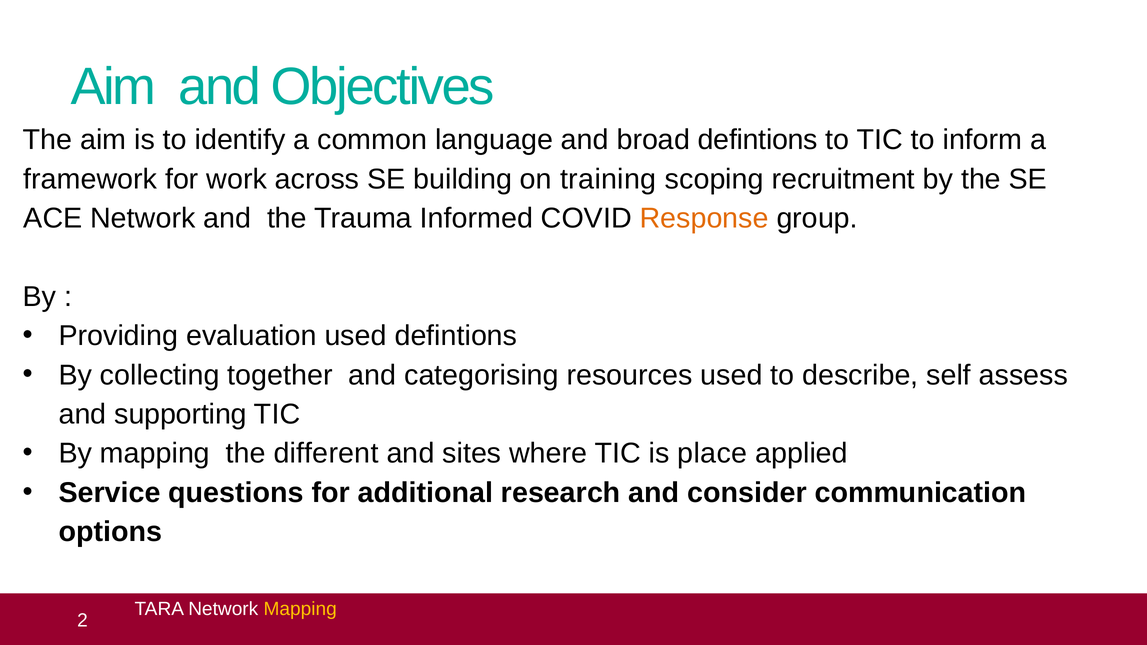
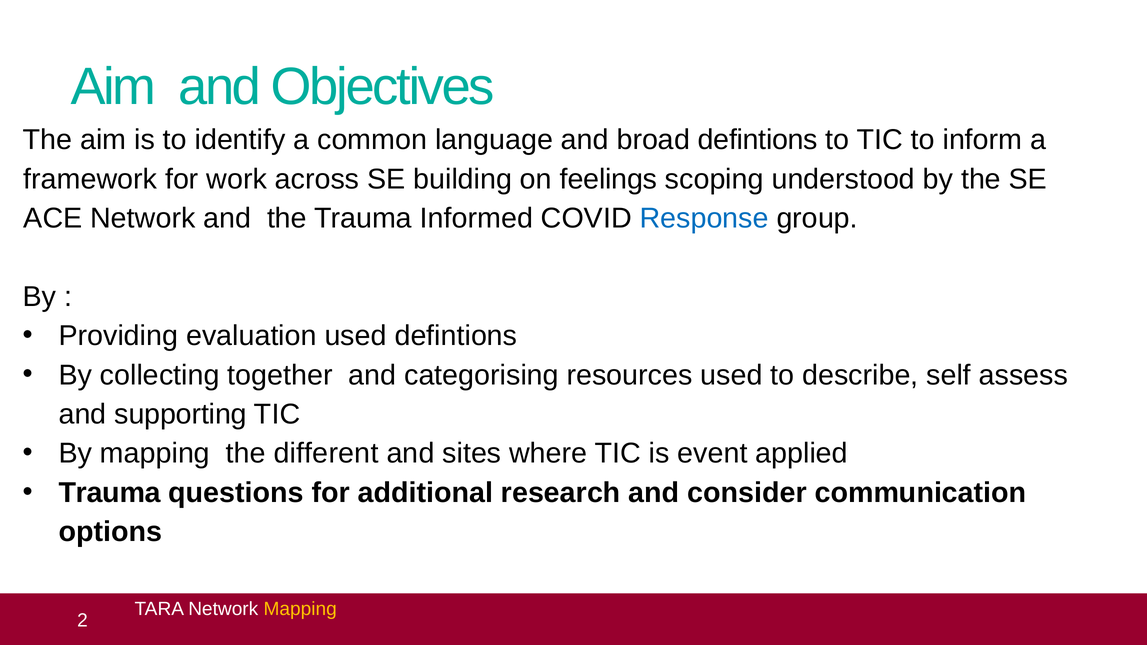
training: training -> feelings
recruitment: recruitment -> understood
Response colour: orange -> blue
place: place -> event
Service at (110, 493): Service -> Trauma
